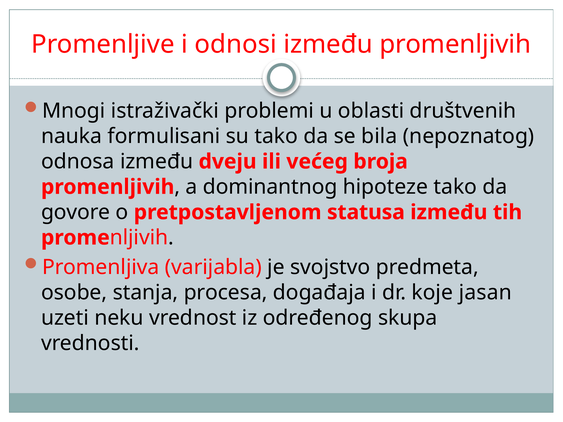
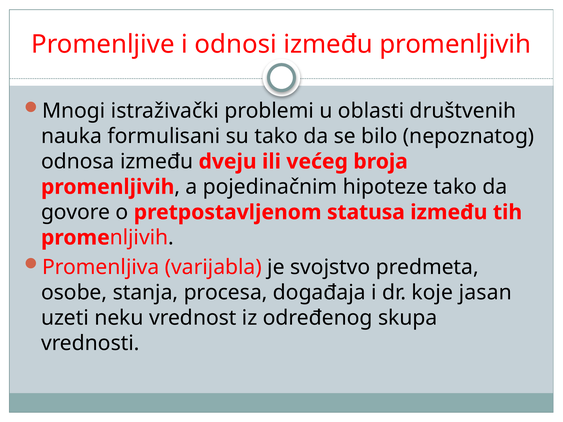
bila: bila -> bilo
dominantnog: dominantnog -> pojedinačnim
